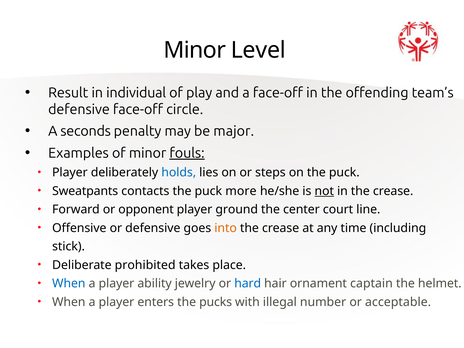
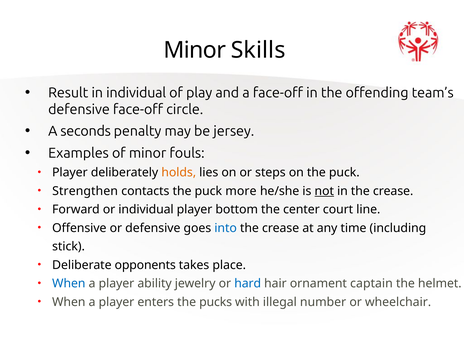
Level: Level -> Skills
major: major -> jersey
fouls underline: present -> none
holds colour: blue -> orange
Sweatpants: Sweatpants -> Strengthen
or opponent: opponent -> individual
ground: ground -> bottom
into colour: orange -> blue
prohibited: prohibited -> opponents
acceptable: acceptable -> wheelchair
